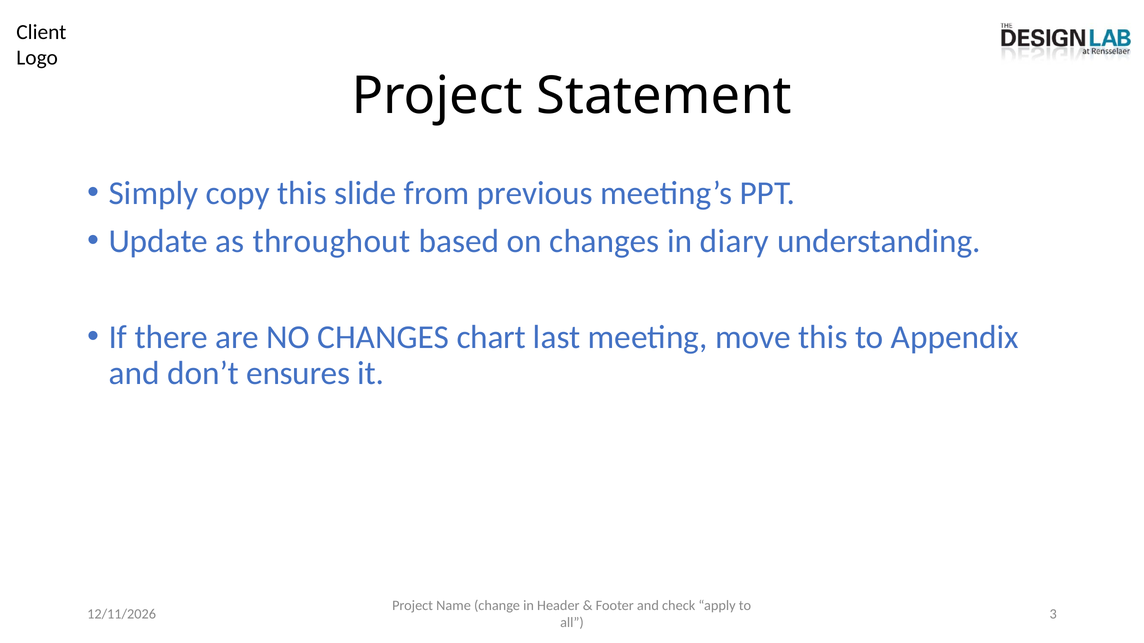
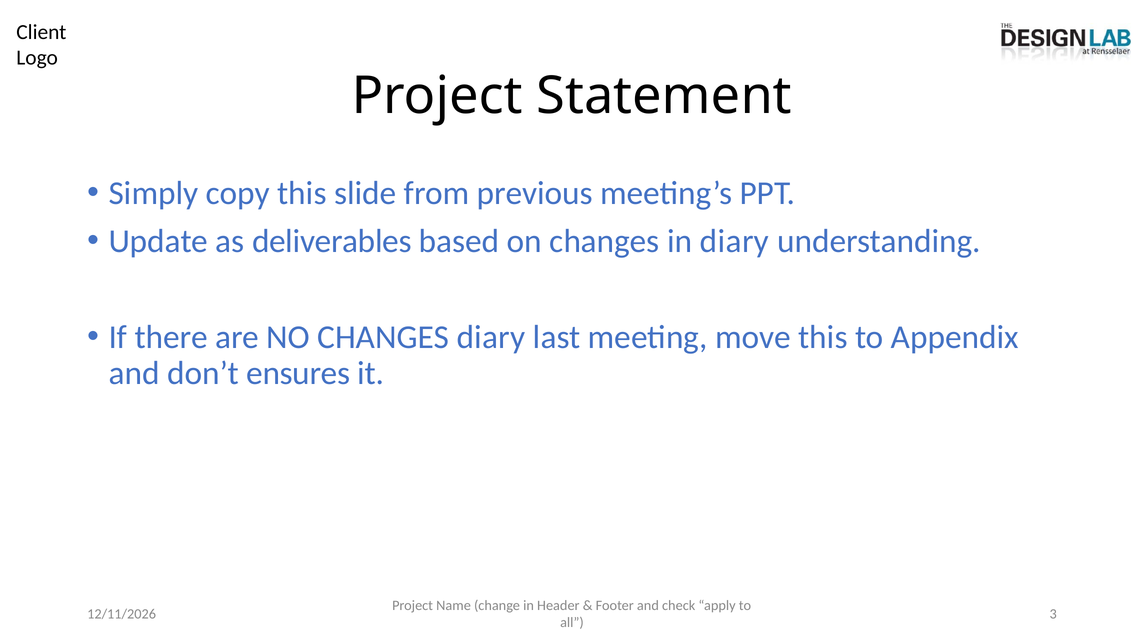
throughout: throughout -> deliverables
CHANGES chart: chart -> diary
